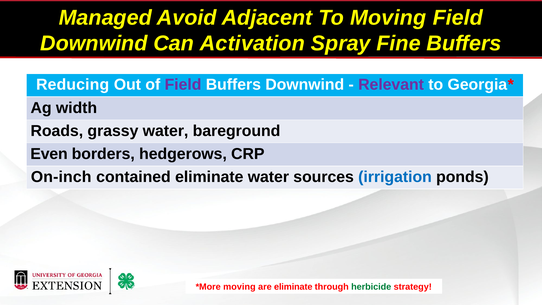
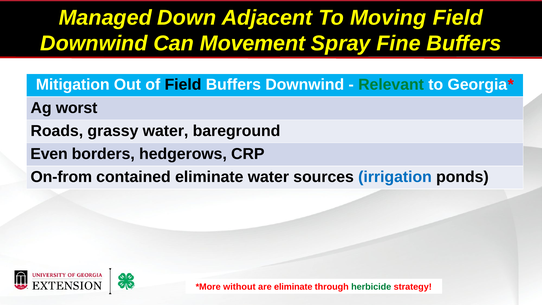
Avoid: Avoid -> Down
Activation: Activation -> Movement
Reducing: Reducing -> Mitigation
Field at (183, 85) colour: purple -> black
Relevant colour: purple -> green
width: width -> worst
On-inch: On-inch -> On-from
moving at (239, 287): moving -> without
